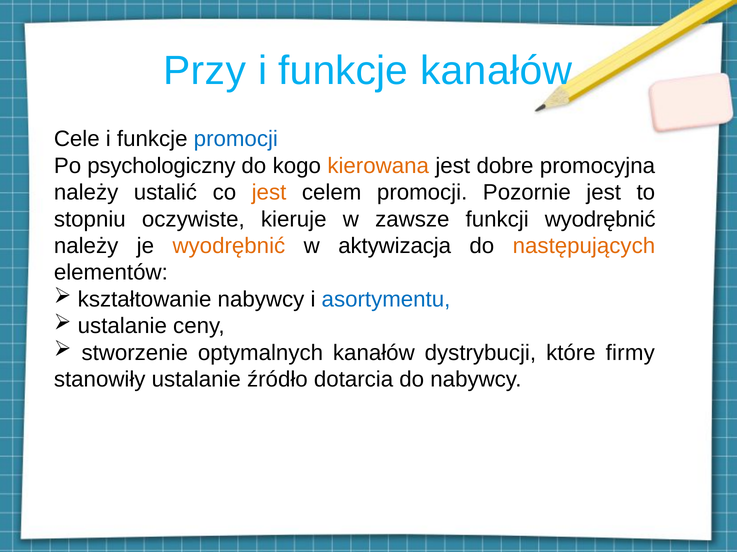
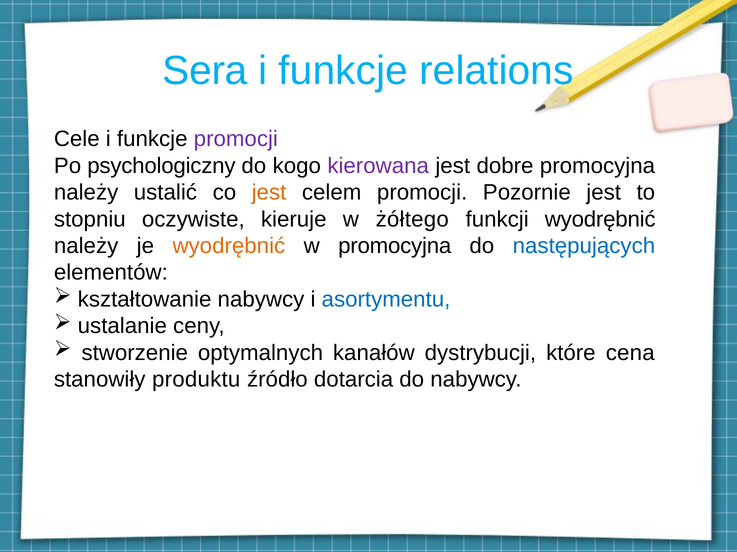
Przy: Przy -> Sera
funkcje kanałów: kanałów -> relations
promocji at (236, 139) colour: blue -> purple
kierowana colour: orange -> purple
zawsze: zawsze -> żółtego
w aktywizacja: aktywizacja -> promocyjna
następujących colour: orange -> blue
firmy: firmy -> cena
stanowiły ustalanie: ustalanie -> produktu
